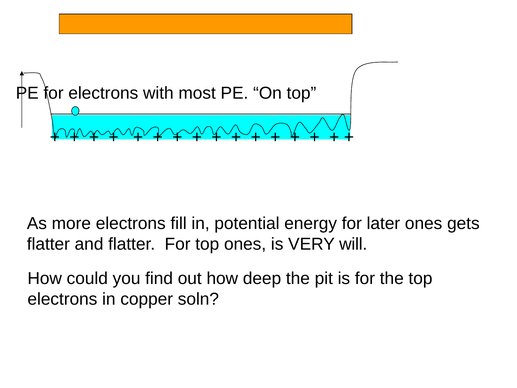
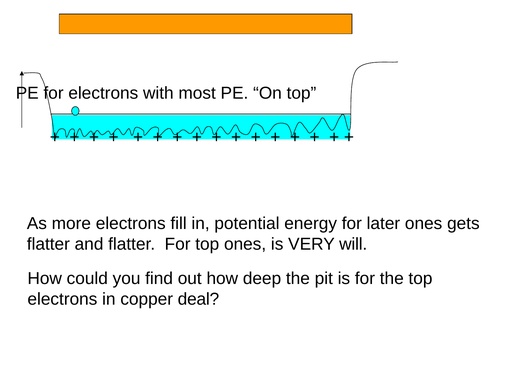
soln: soln -> deal
